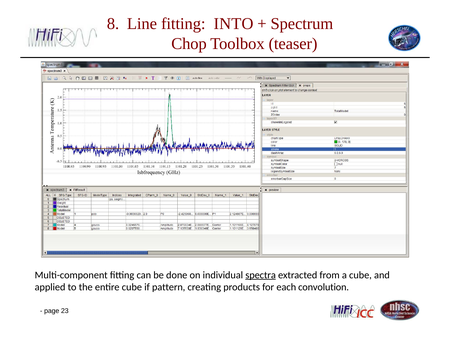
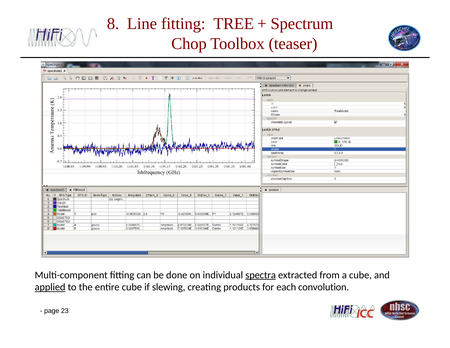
INTO: INTO -> TREE
applied underline: none -> present
pattern: pattern -> slewing
